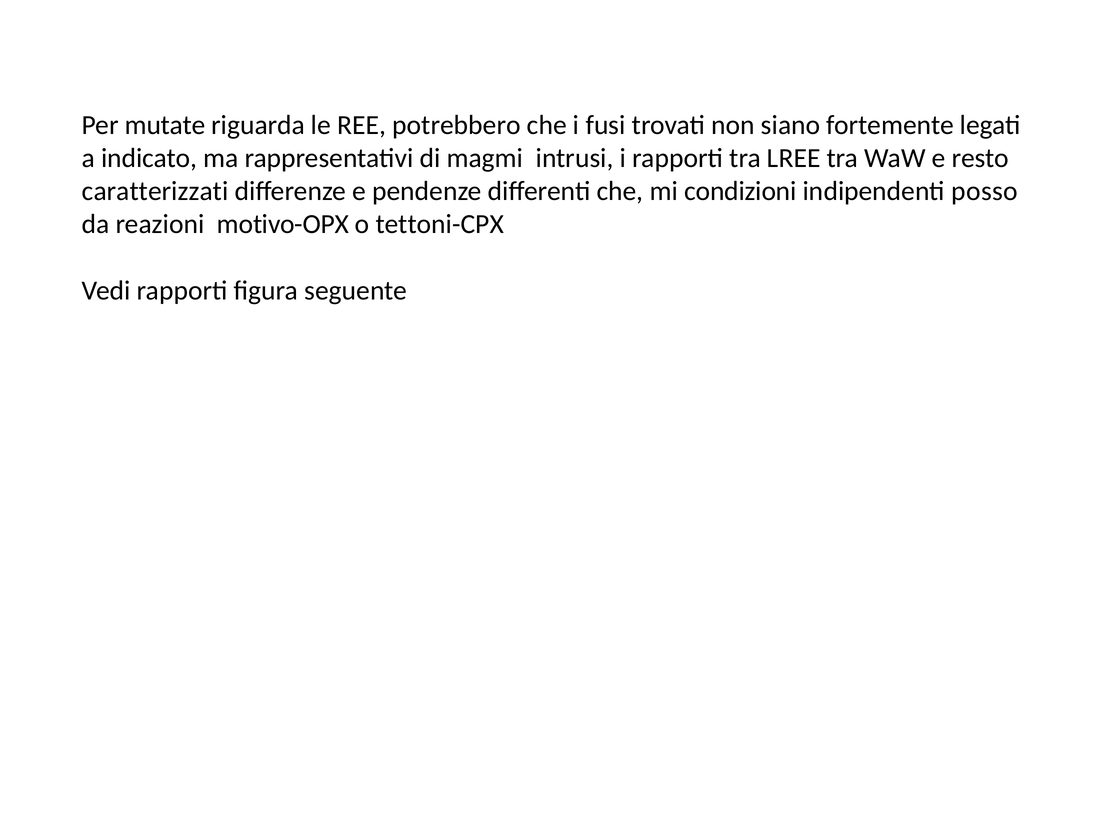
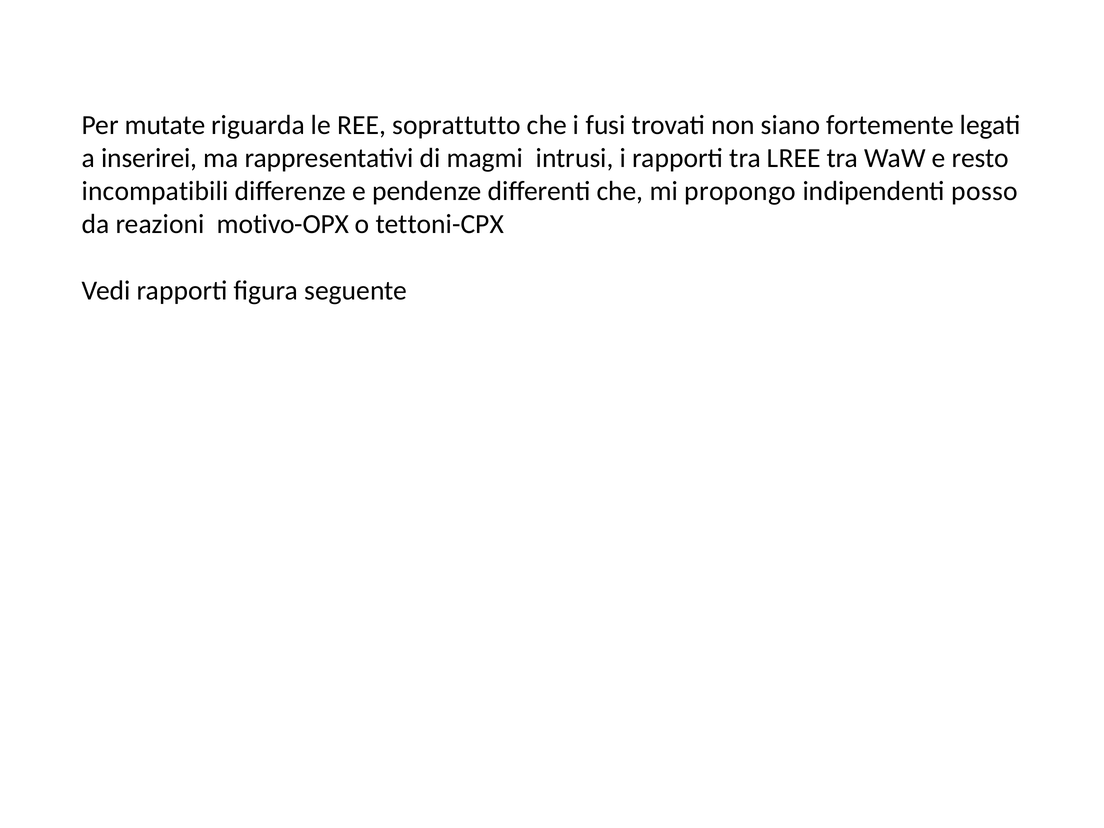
potrebbero: potrebbero -> soprattutto
indicato: indicato -> inserirei
caratterizzati: caratterizzati -> incompatibili
condizioni: condizioni -> propongo
